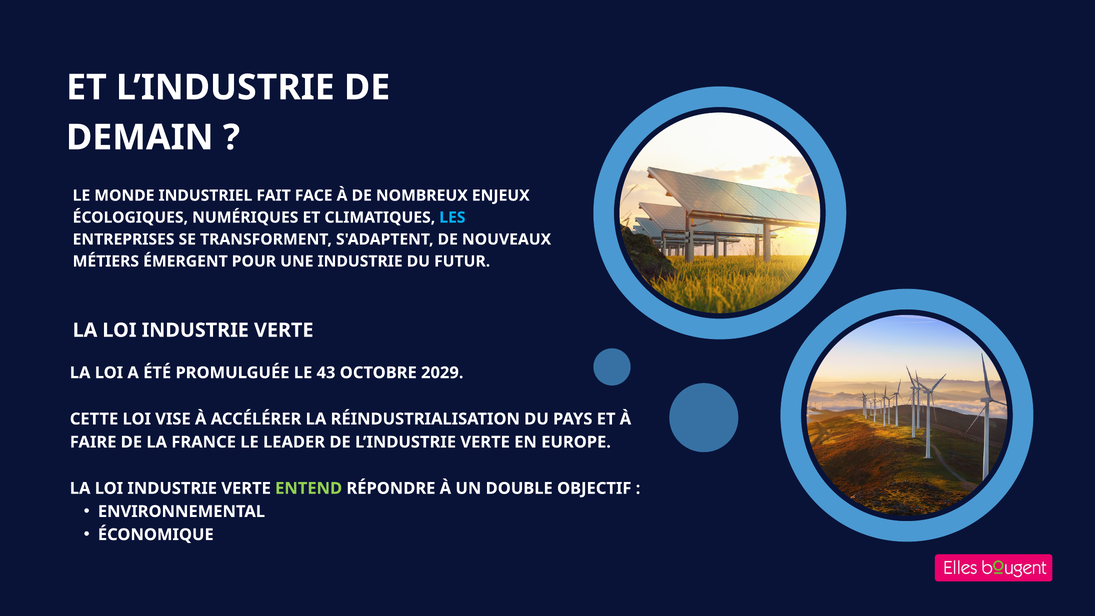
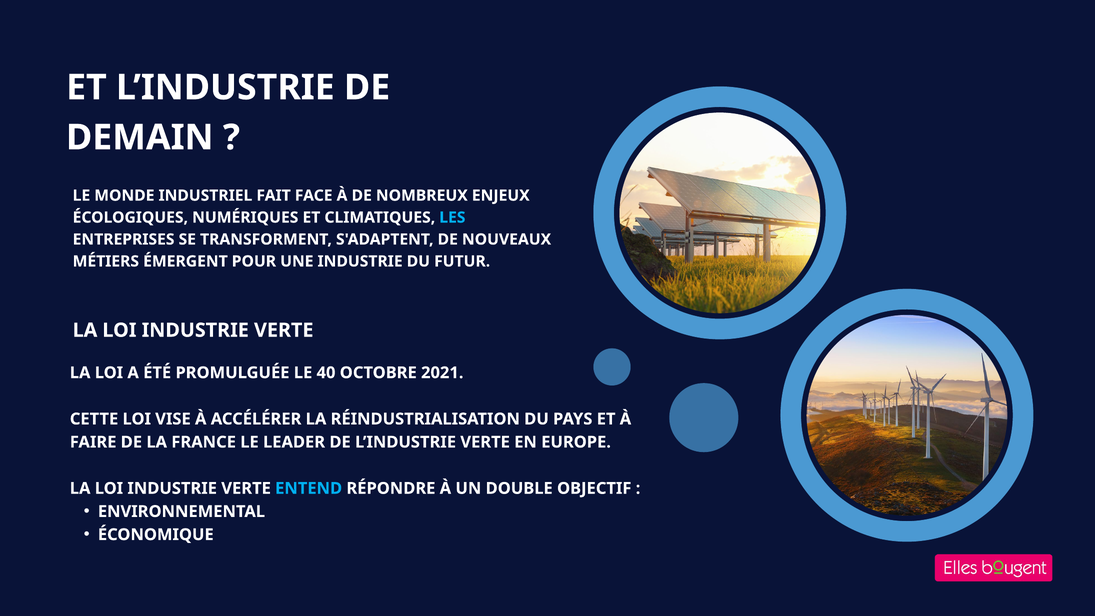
43: 43 -> 40
2029: 2029 -> 2021
ENTEND colour: light green -> light blue
